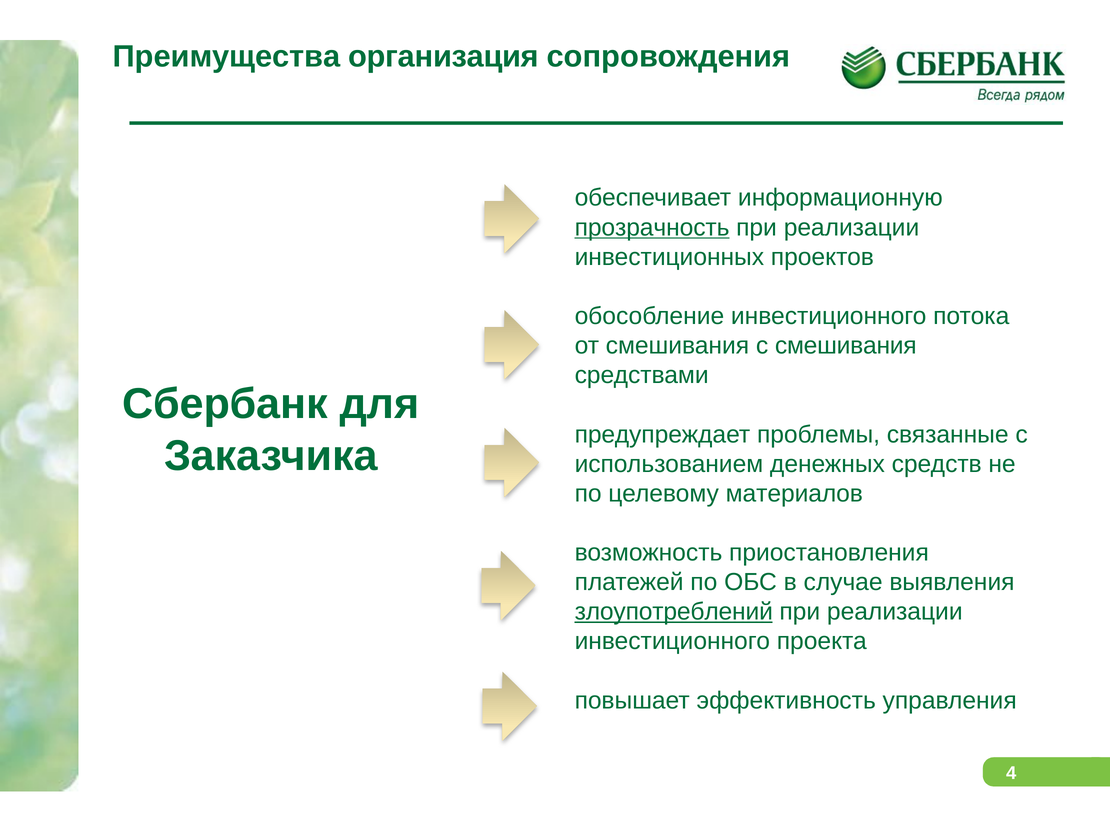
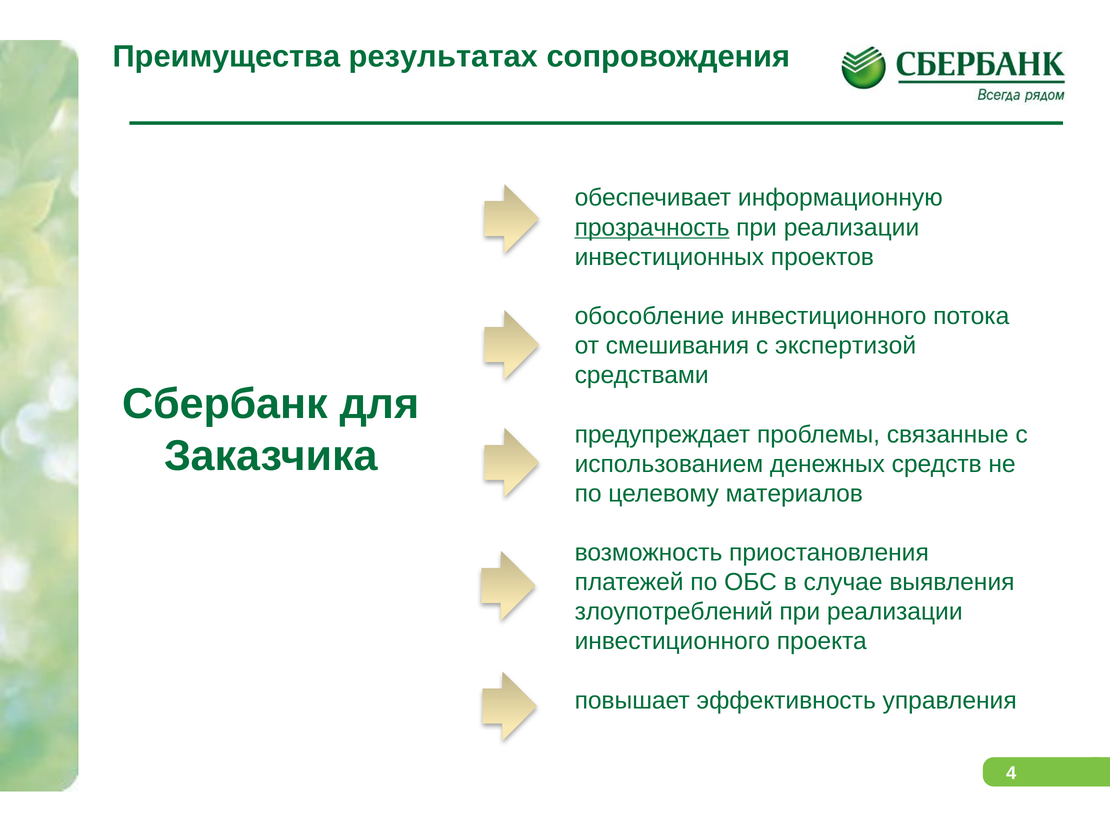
организация: организация -> результатах
с смешивания: смешивания -> экспертизой
злоупотреблений underline: present -> none
